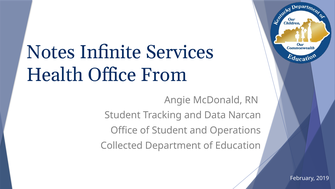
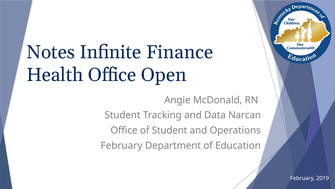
Services: Services -> Finance
From: From -> Open
Collected at (122, 145): Collected -> February
